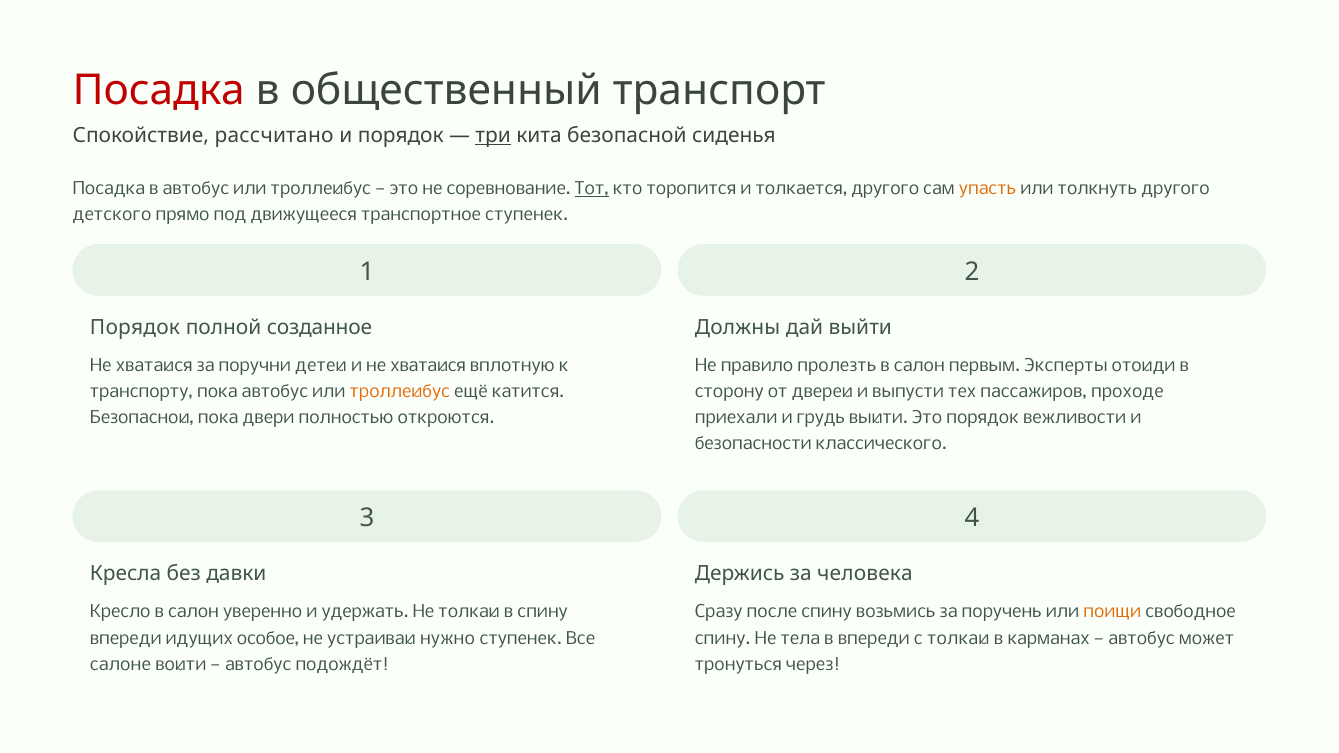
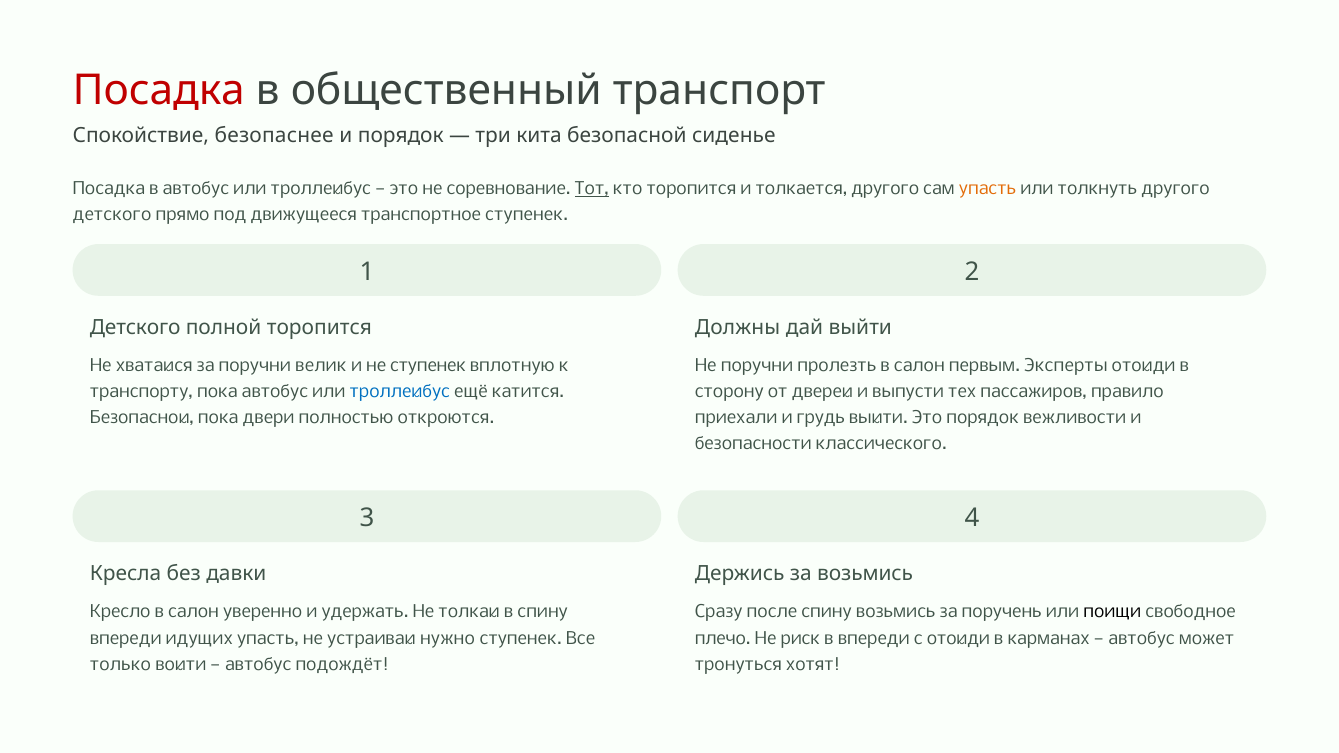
рассчитано: рассчитано -> безопаснее
три underline: present -> none
сиденья: сиденья -> сиденье
Порядок at (135, 327): Порядок -> Детского
полной созданное: созданное -> торопится
Не правило: правило -> поручни
детей: детей -> велик
и не хватайся: хватайся -> ступенек
проходе: проходе -> правило
троллейбус at (400, 392) colour: orange -> blue
за человека: человека -> возьмись
поищи colour: orange -> black
идущих особое: особое -> упасть
спину at (723, 639): спину -> плечо
тела: тела -> риск
с толкай: толкай -> отойди
салоне: салоне -> только
через: через -> хотят
